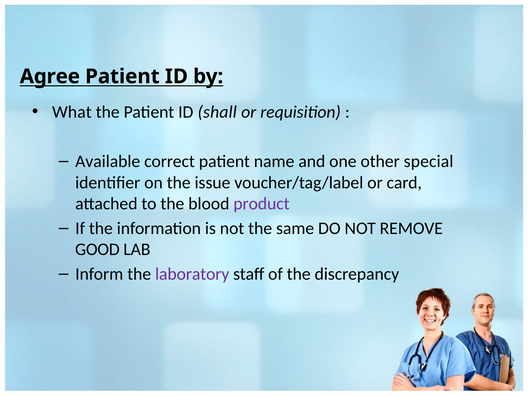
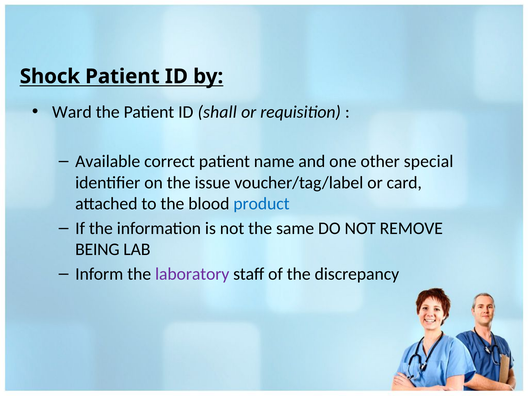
Agree: Agree -> Shock
What: What -> Ward
product colour: purple -> blue
GOOD: GOOD -> BEING
